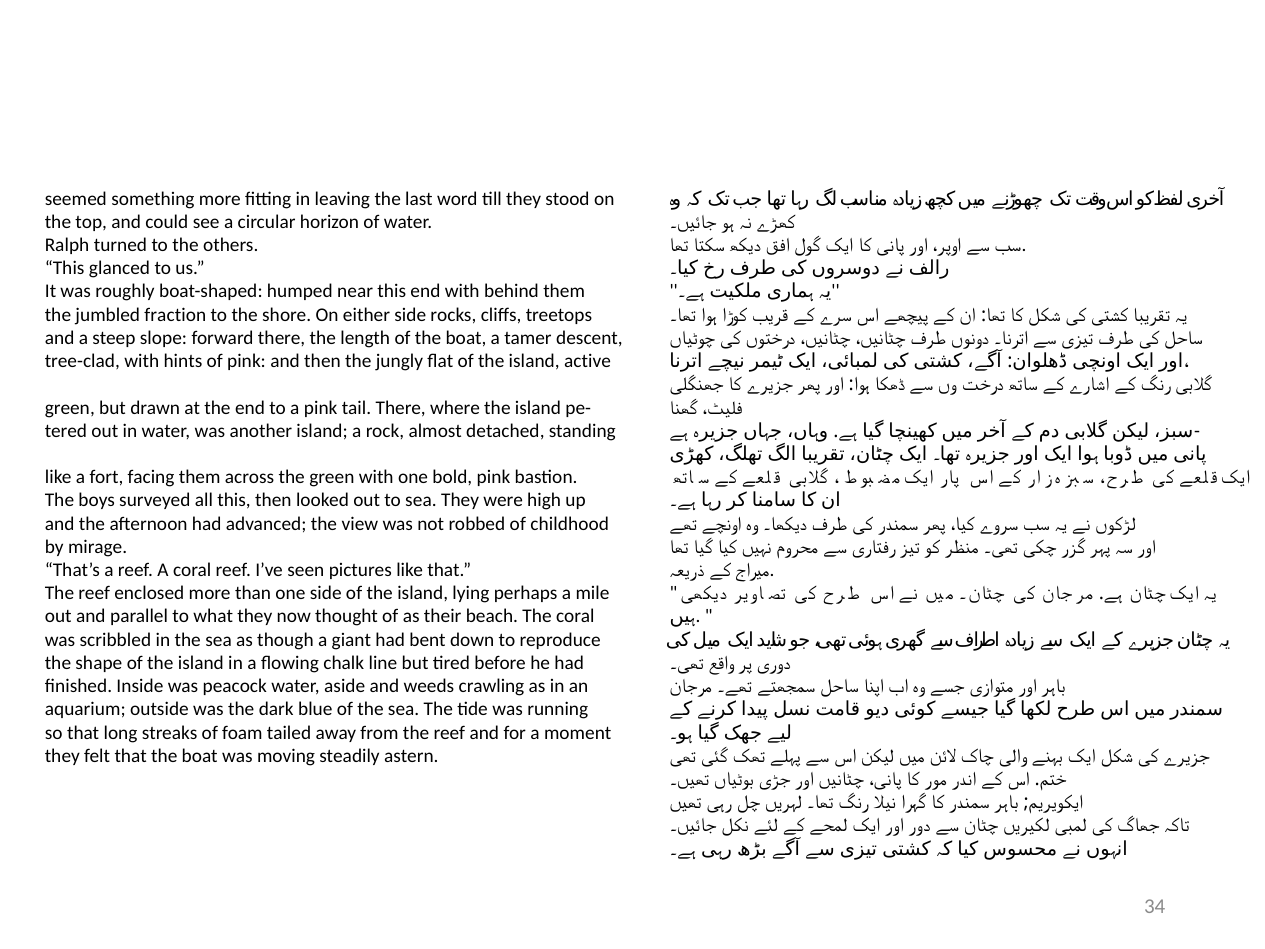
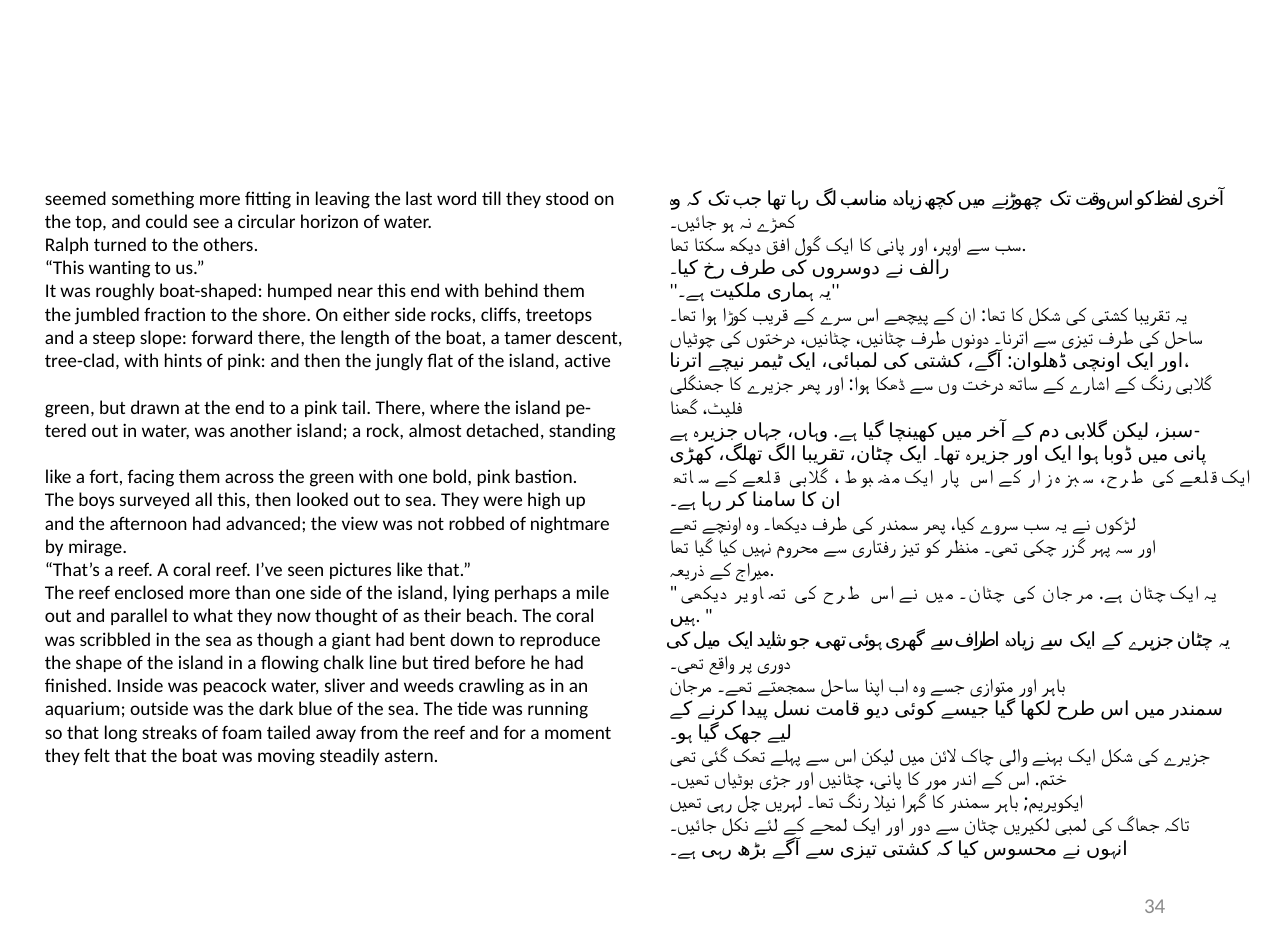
glanced: glanced -> wanting
childhood: childhood -> nightmare
aside: aside -> sliver
